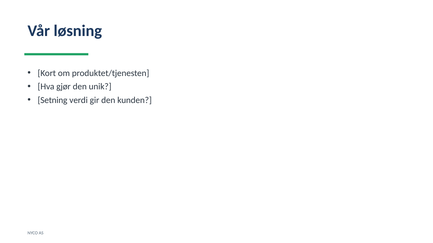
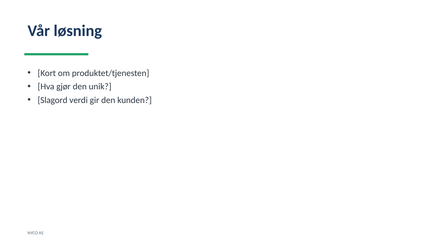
Setning: Setning -> Slagord
